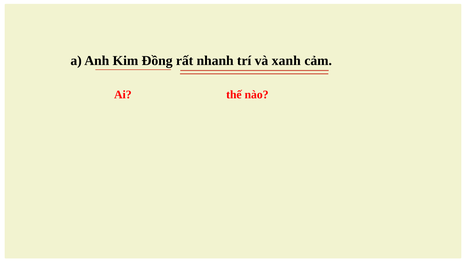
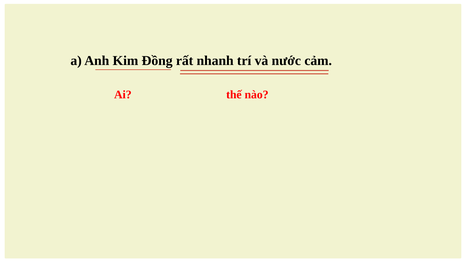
xanh: xanh -> nước
